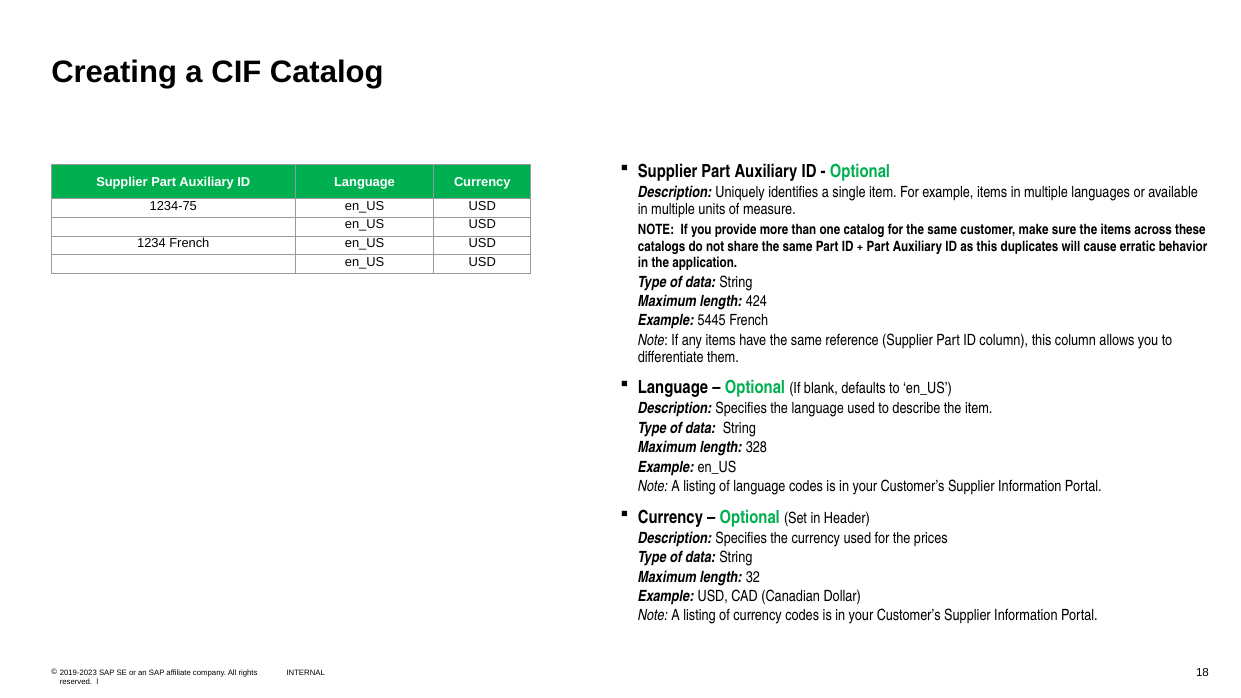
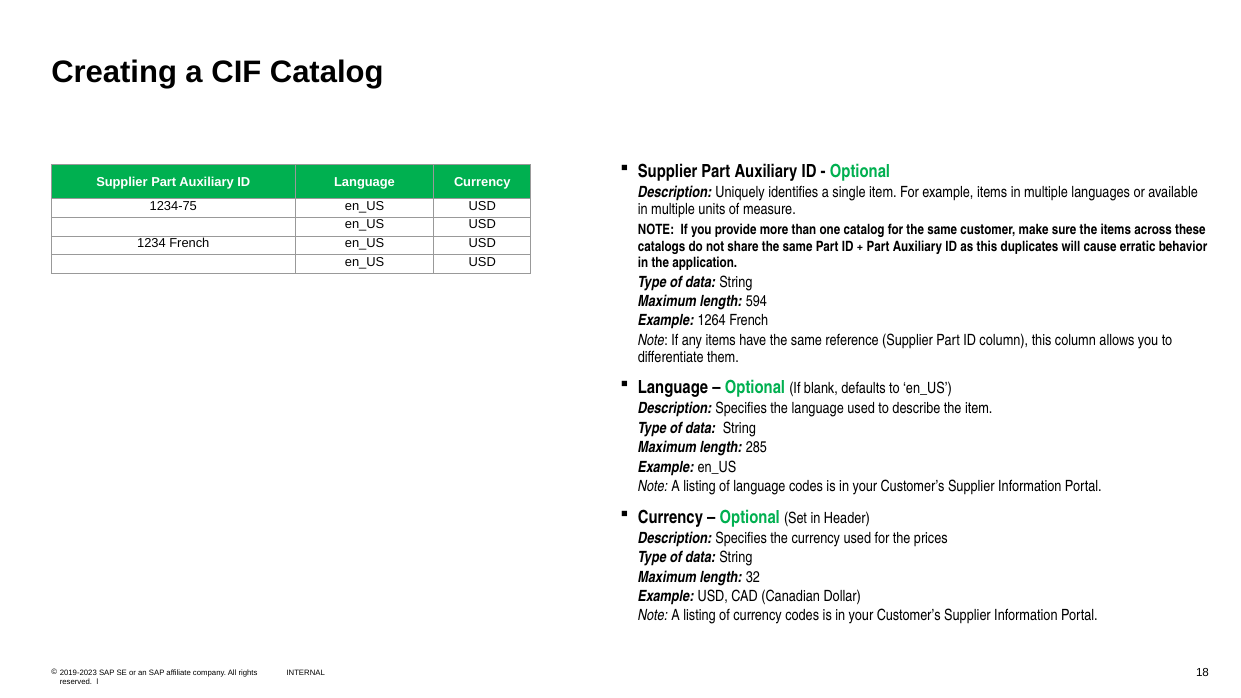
424: 424 -> 594
5445: 5445 -> 1264
328: 328 -> 285
